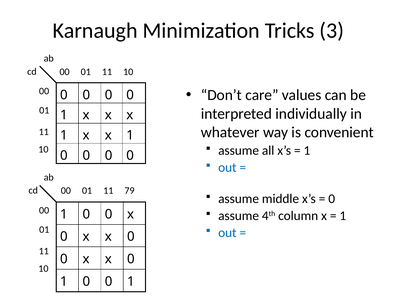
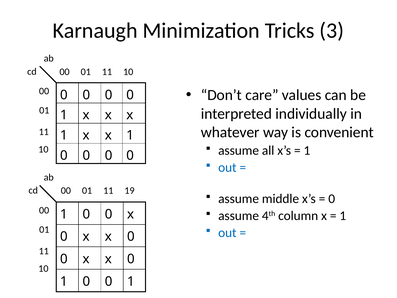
79: 79 -> 19
